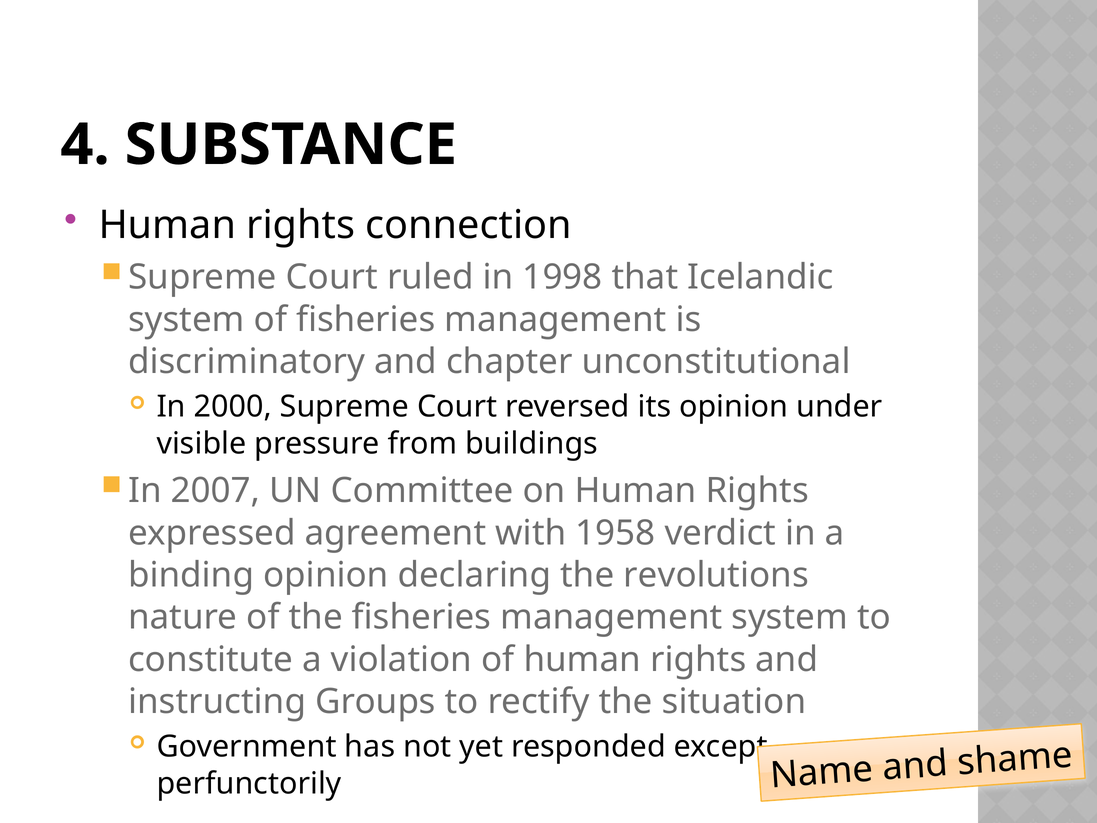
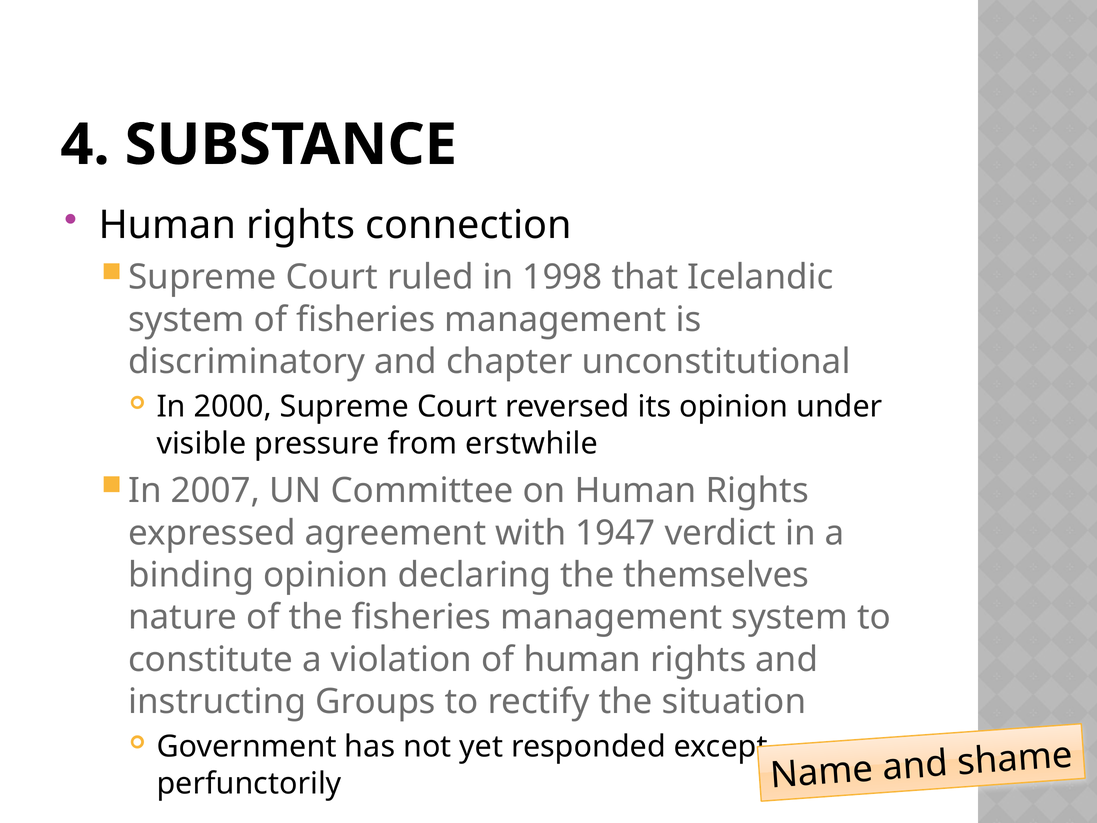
buildings: buildings -> erstwhile
1958: 1958 -> 1947
revolutions: revolutions -> themselves
